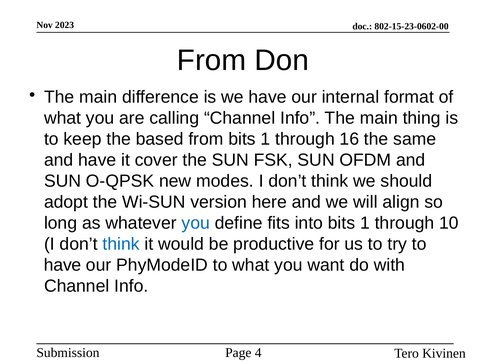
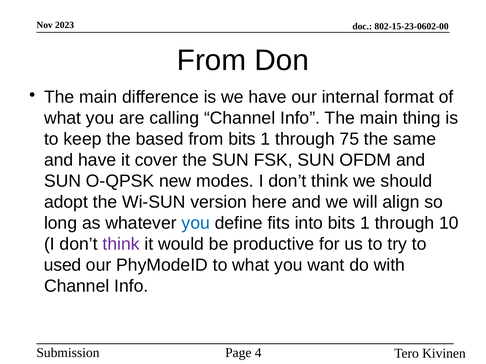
16: 16 -> 75
think at (121, 244) colour: blue -> purple
have at (63, 265): have -> used
